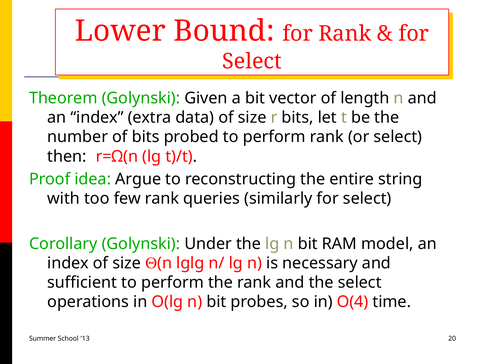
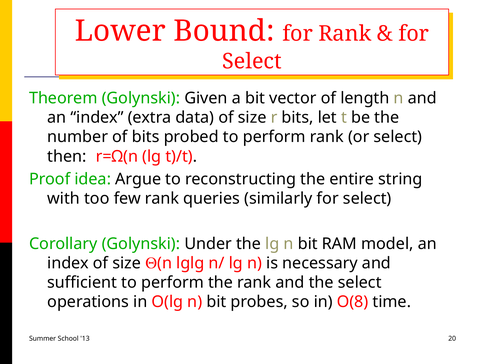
O(4: O(4 -> O(8
